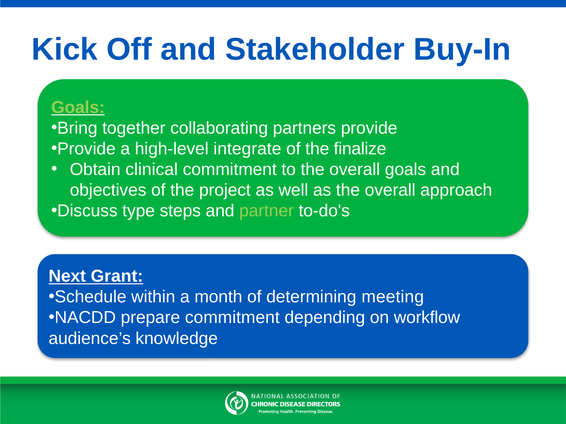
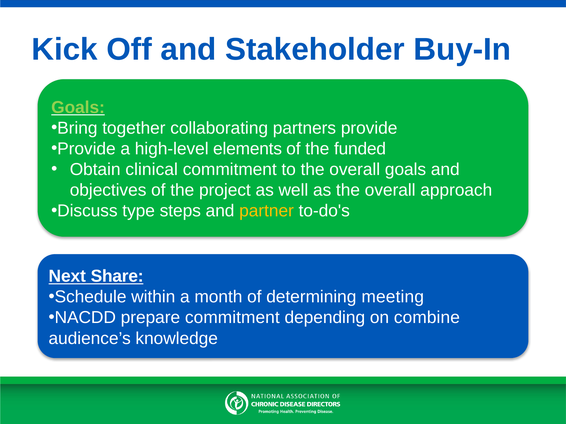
integrate: integrate -> elements
finalize: finalize -> funded
partner colour: light green -> yellow
Grant: Grant -> Share
workflow: workflow -> combine
